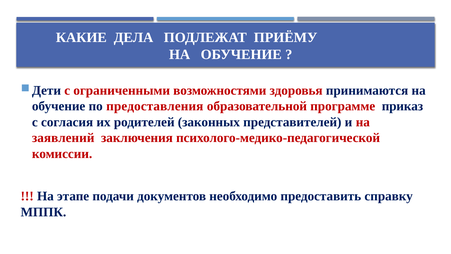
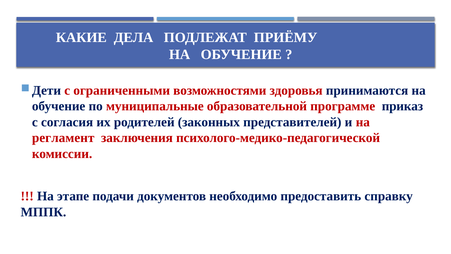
предоставления: предоставления -> муниципальные
заявлений: заявлений -> регламент
